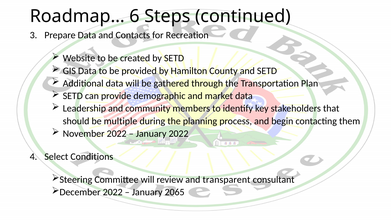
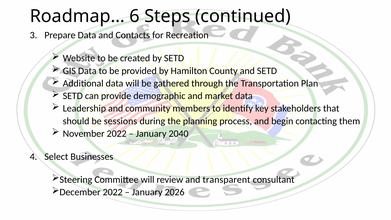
multiple: multiple -> sessions
January 2022: 2022 -> 2040
Conditions: Conditions -> Businesses
2065: 2065 -> 2026
